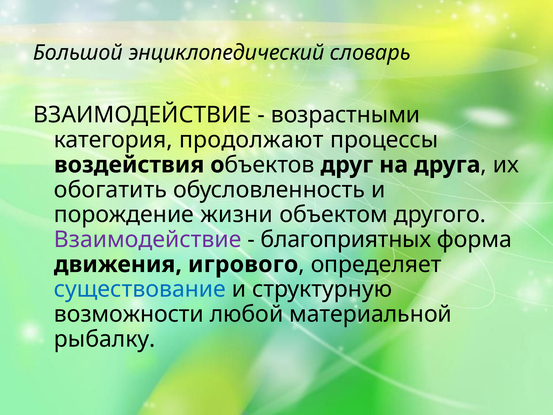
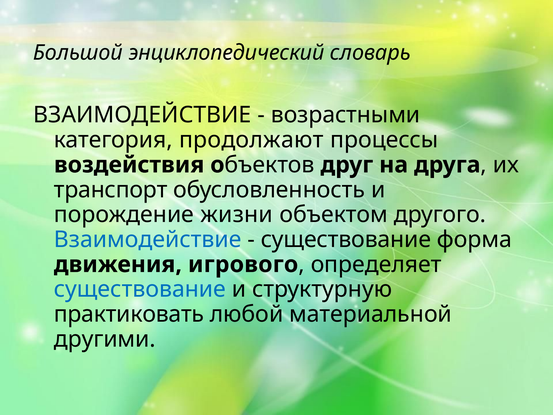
обогатить: обогатить -> транспорт
Взаимодействие at (148, 239) colour: purple -> blue
благоприятных at (346, 239): благоприятных -> существование
возможности: возможности -> практиковать
рыбалку: рыбалку -> другими
